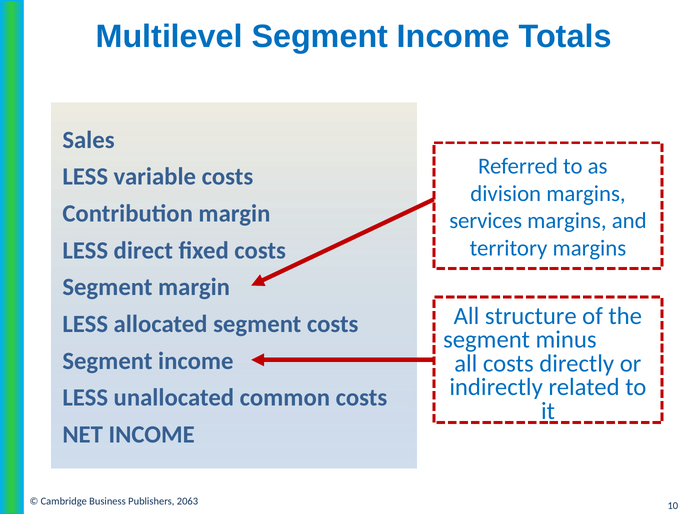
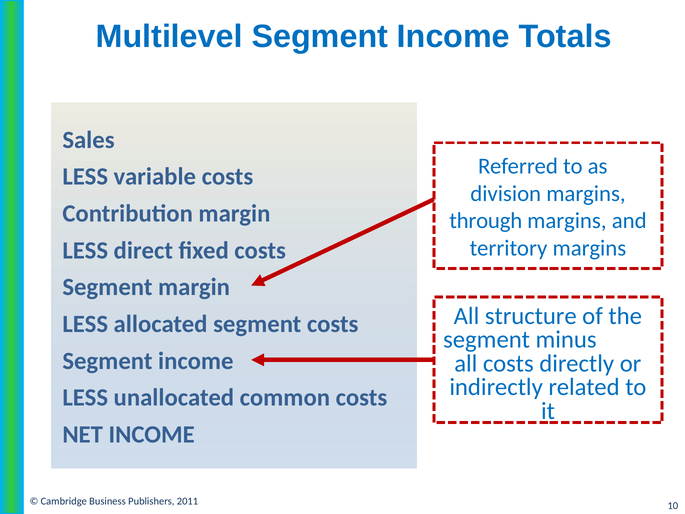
services: services -> through
2063: 2063 -> 2011
